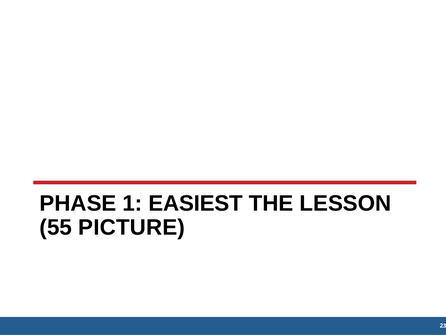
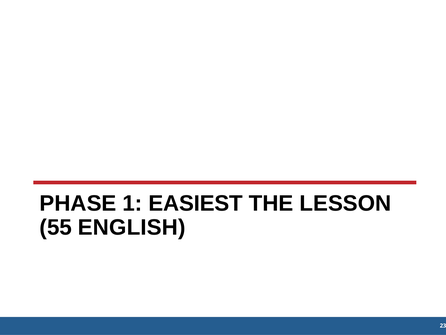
PICTURE: PICTURE -> ENGLISH
